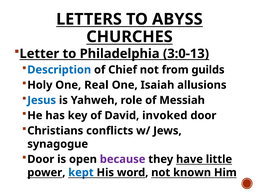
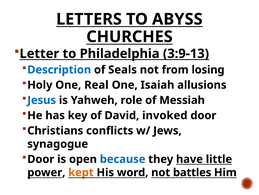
3:0-13: 3:0-13 -> 3:9-13
Chief: Chief -> Seals
guilds: guilds -> losing
because colour: purple -> blue
kept colour: blue -> orange
known: known -> battles
